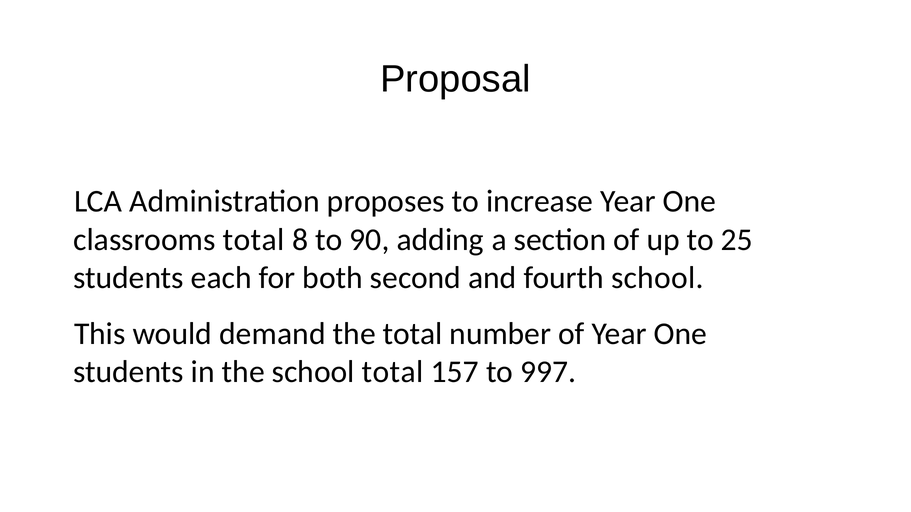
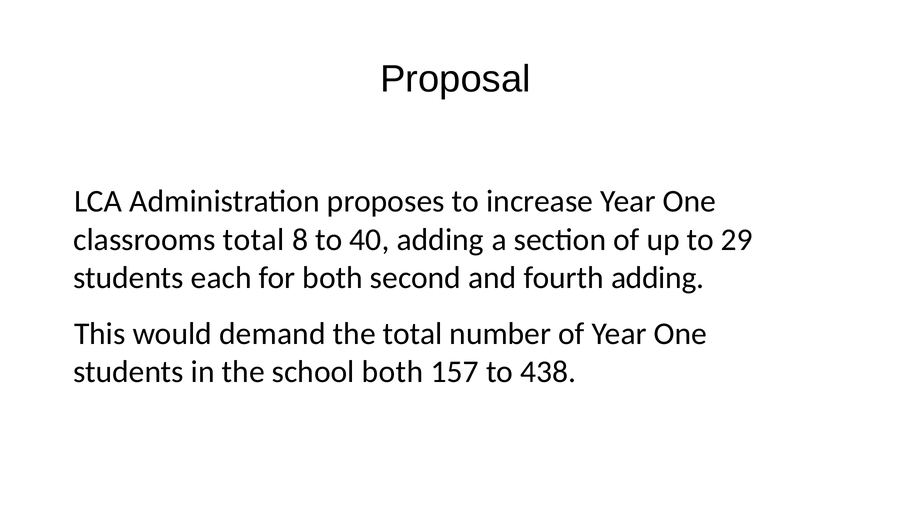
90: 90 -> 40
25: 25 -> 29
fourth school: school -> adding
school total: total -> both
997: 997 -> 438
